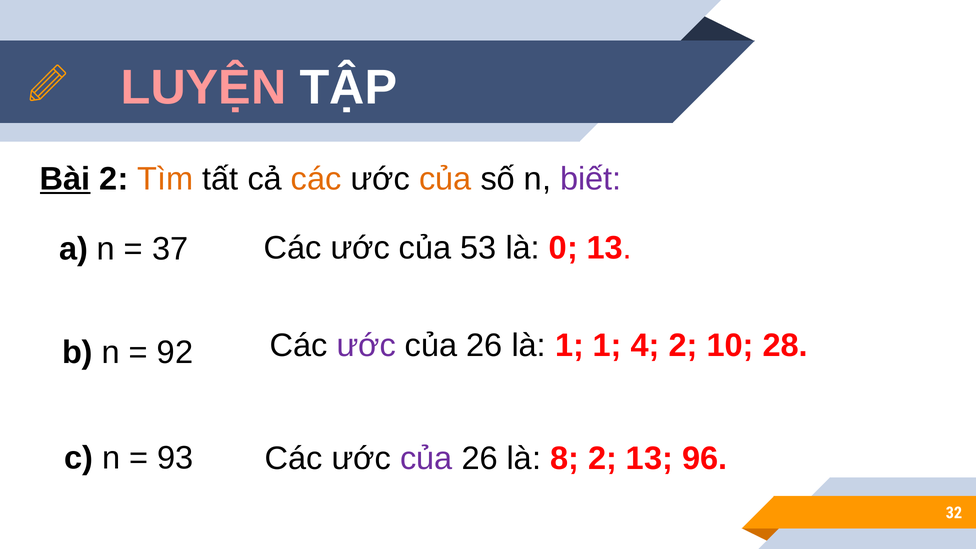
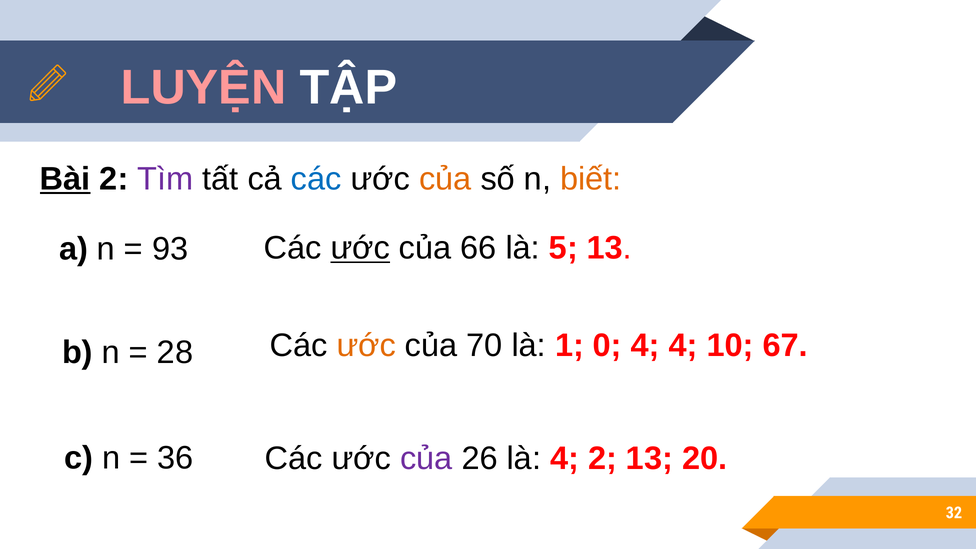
Tìm colour: orange -> purple
các at (316, 179) colour: orange -> blue
biết colour: purple -> orange
ước at (360, 248) underline: none -> present
53: 53 -> 66
0: 0 -> 5
37: 37 -> 93
ước at (366, 345) colour: purple -> orange
26 at (484, 345): 26 -> 70
1 1: 1 -> 0
4 2: 2 -> 4
28: 28 -> 67
92: 92 -> 28
93: 93 -> 36
là 8: 8 -> 4
96: 96 -> 20
